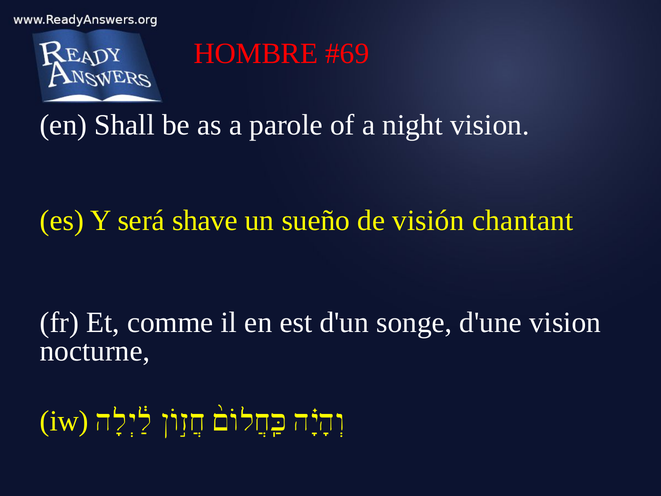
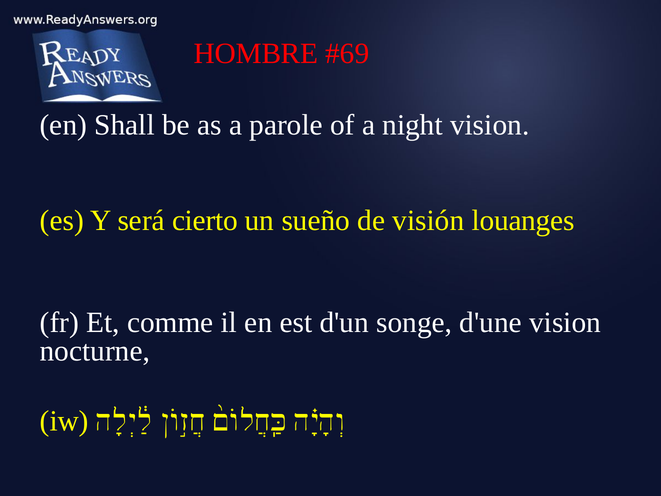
shave: shave -> cierto
chantant: chantant -> louanges
